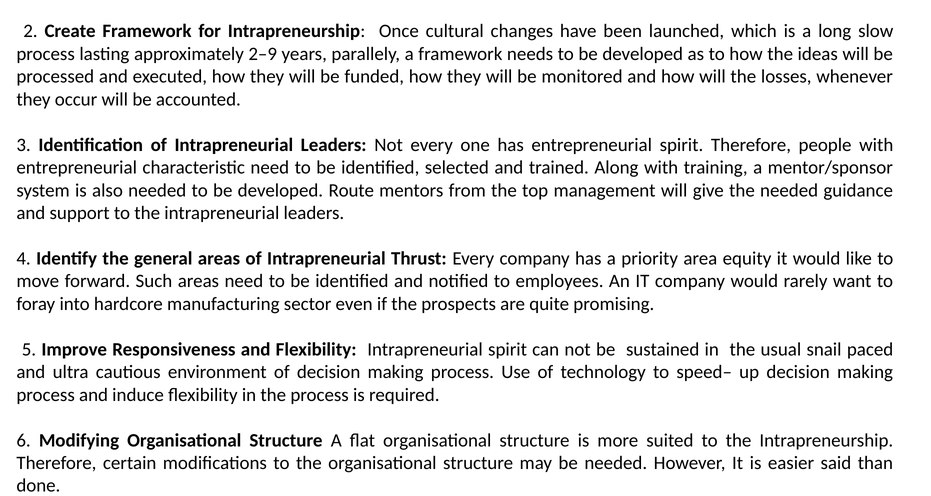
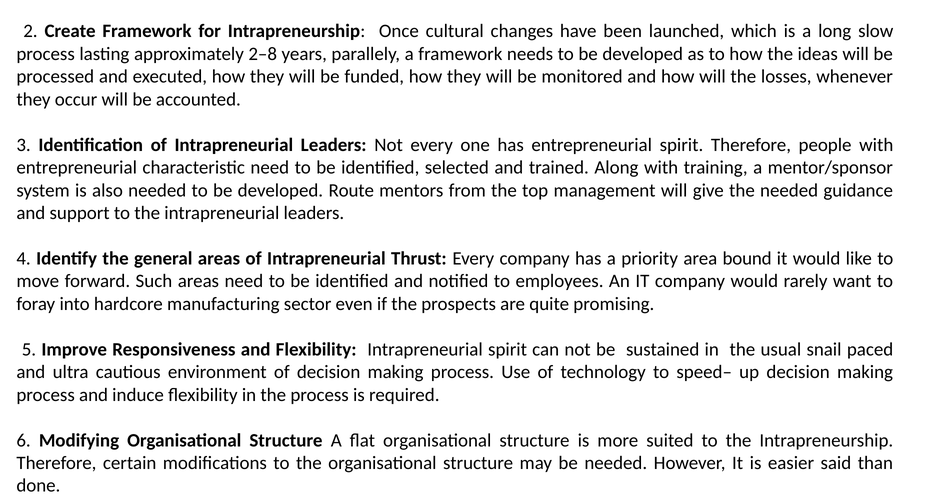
2–9: 2–9 -> 2–8
equity: equity -> bound
